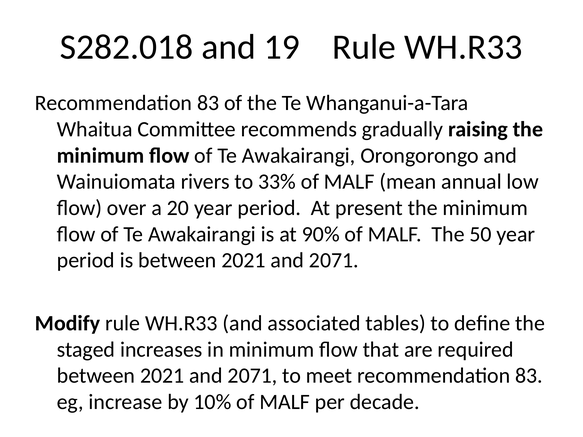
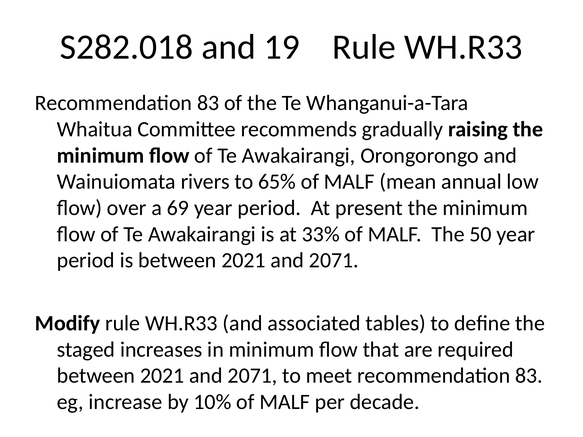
33%: 33% -> 65%
20: 20 -> 69
90%: 90% -> 33%
